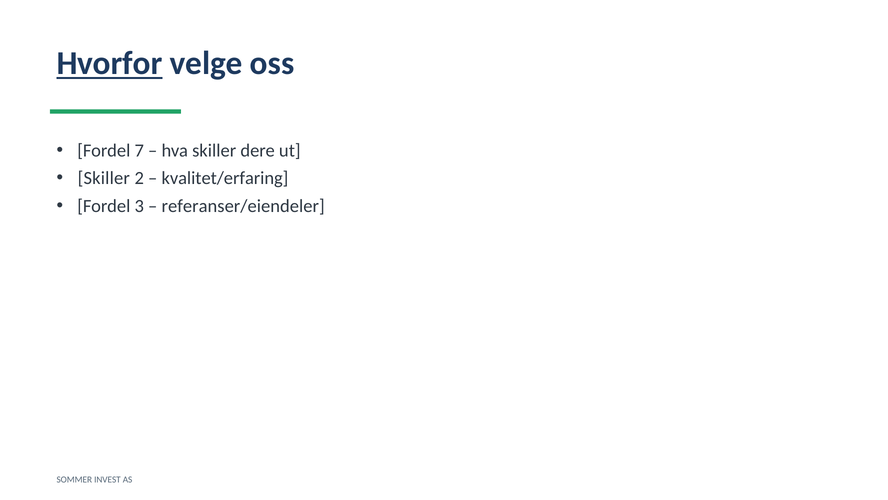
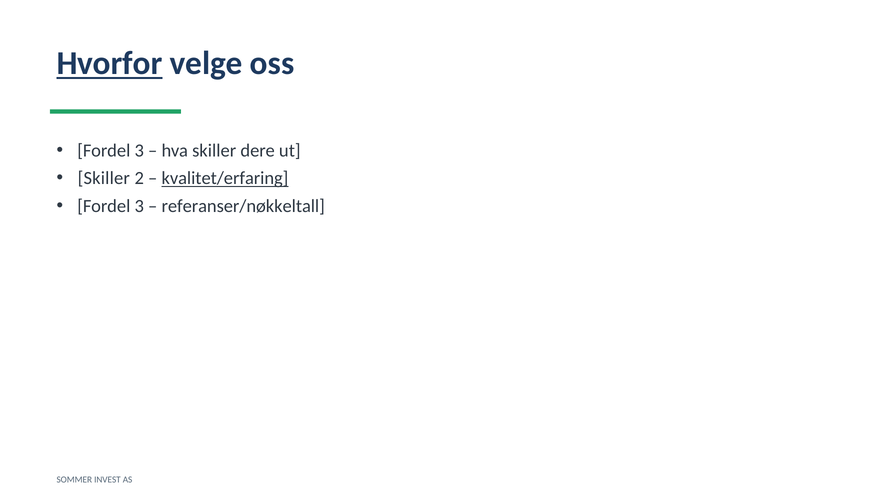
7 at (139, 150): 7 -> 3
kvalitet/erfaring underline: none -> present
referanser/eiendeler: referanser/eiendeler -> referanser/nøkkeltall
